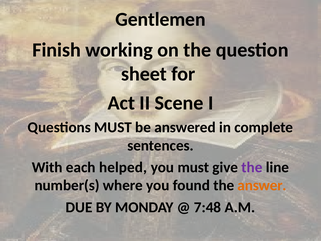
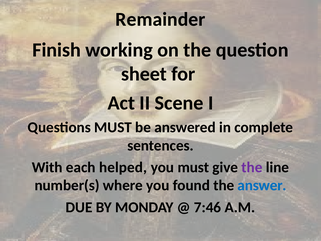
Gentlemen: Gentlemen -> Remainder
answer colour: orange -> blue
7:48: 7:48 -> 7:46
